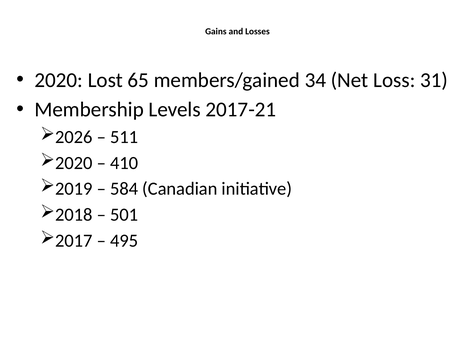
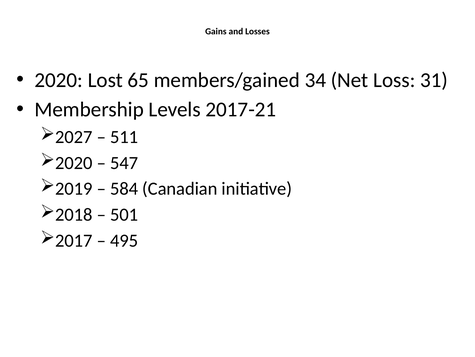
2026: 2026 -> 2027
410: 410 -> 547
